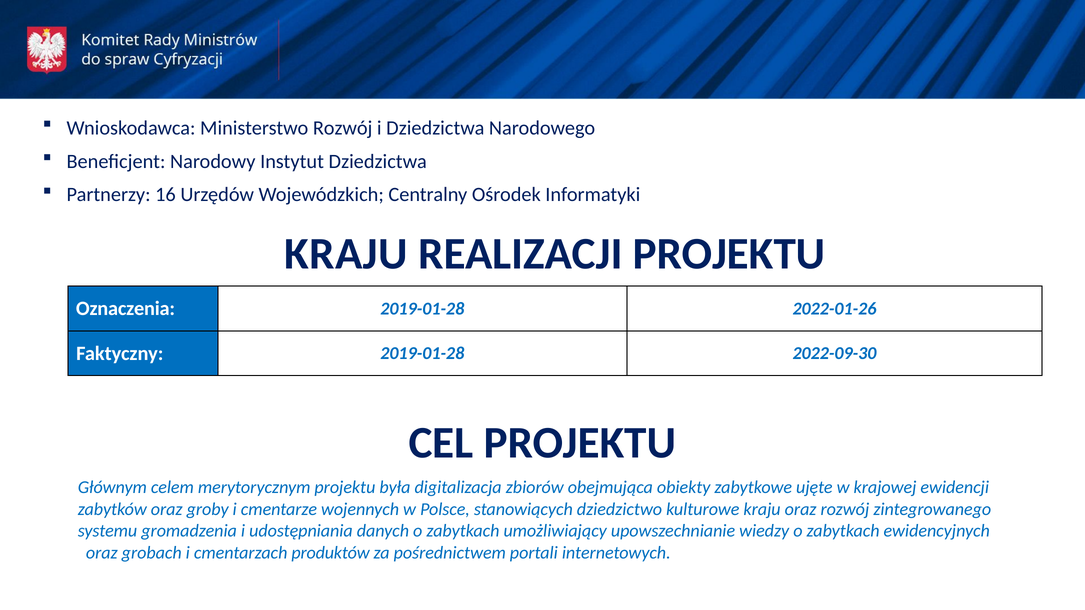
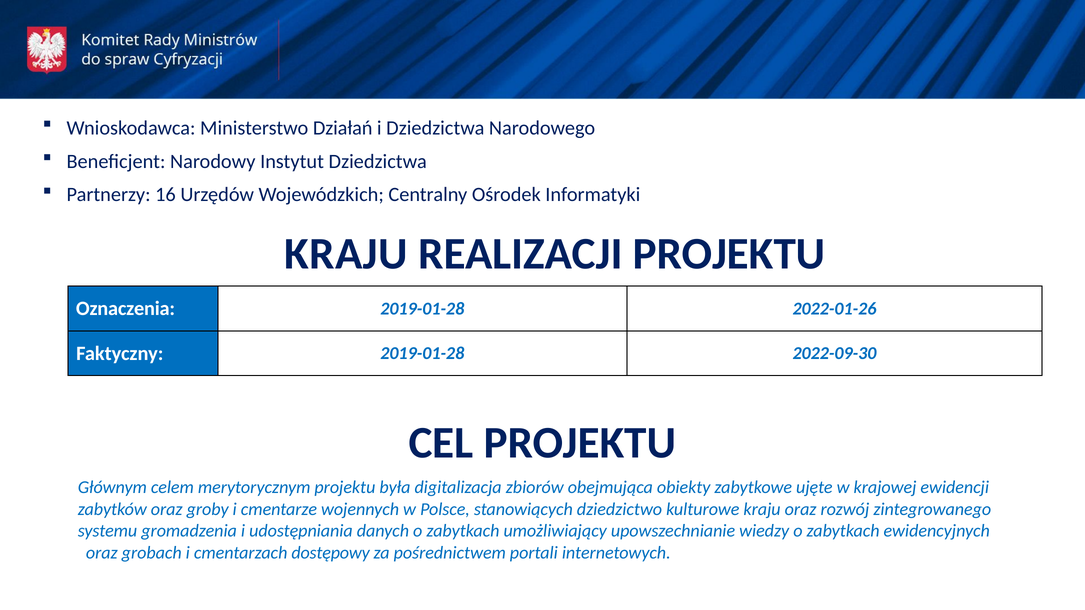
Ministerstwo Rozwój: Rozwój -> Działań
produktów: produktów -> dostępowy
